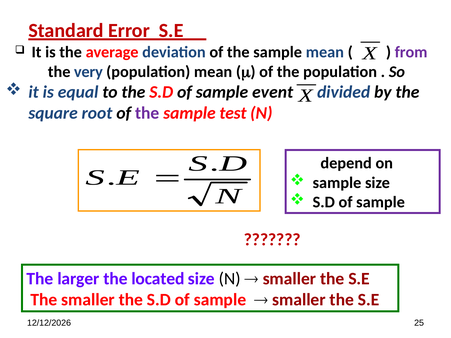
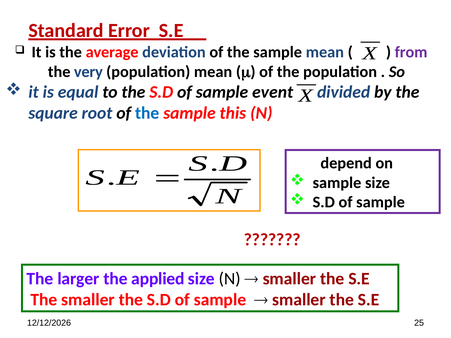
the at (147, 113) colour: purple -> blue
test: test -> this
located: located -> applied
